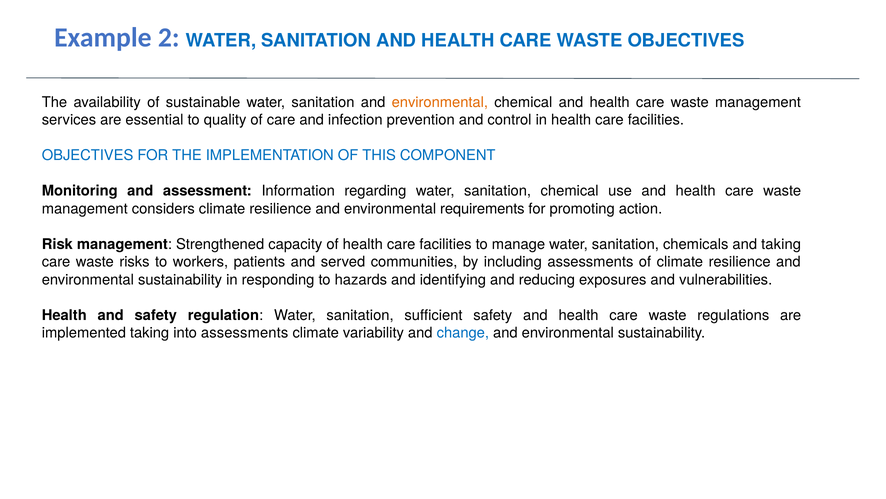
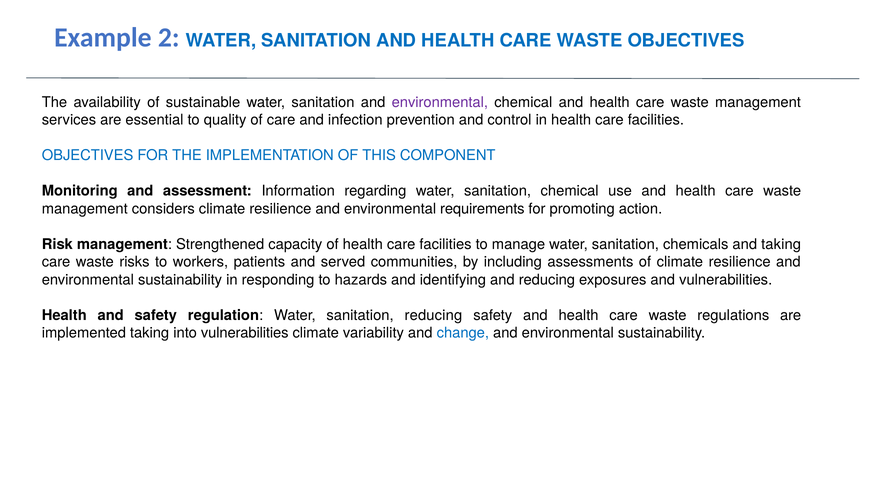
environmental at (440, 102) colour: orange -> purple
sanitation sufficient: sufficient -> reducing
into assessments: assessments -> vulnerabilities
